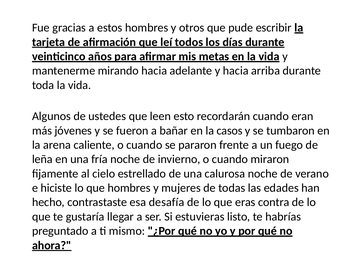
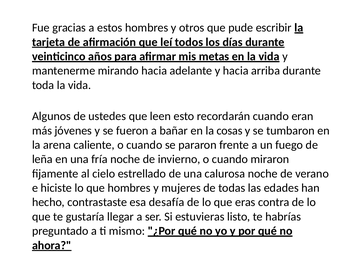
casos: casos -> cosas
